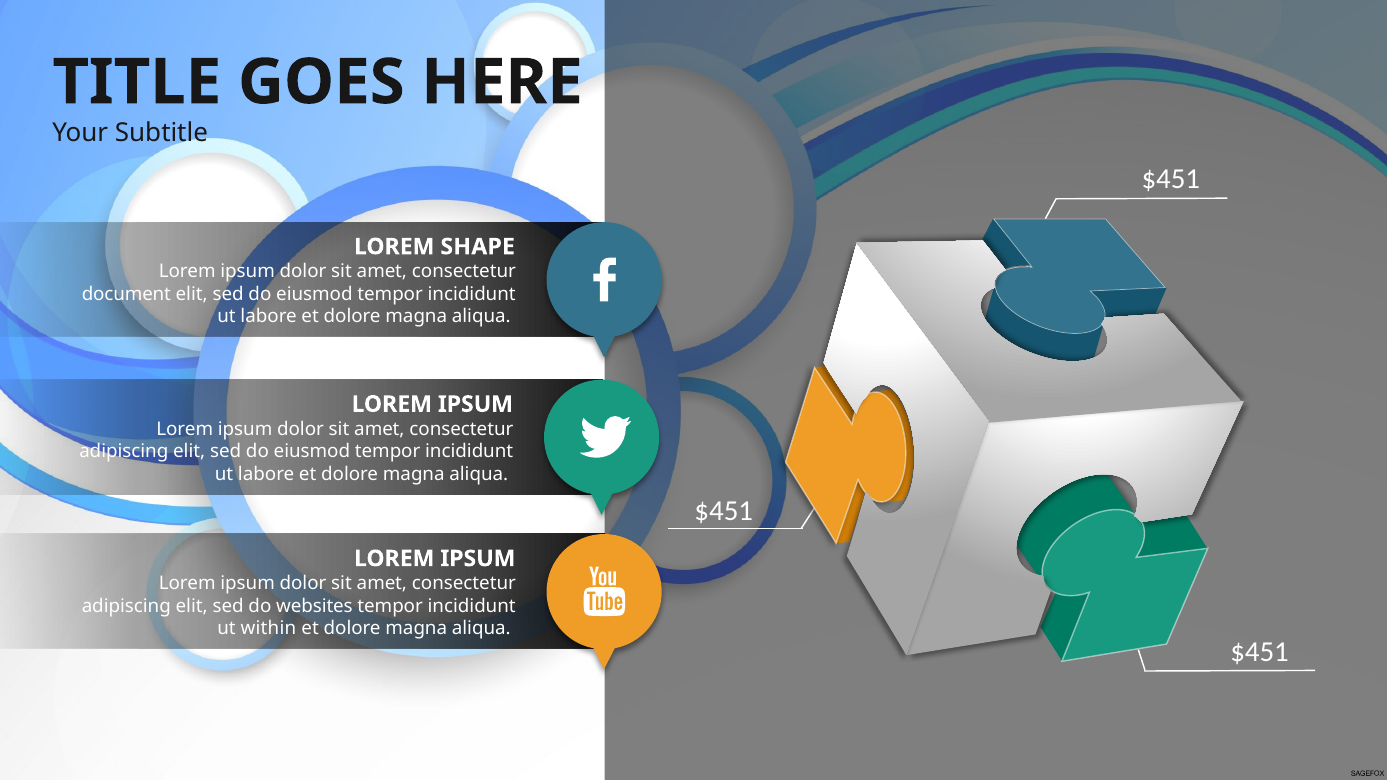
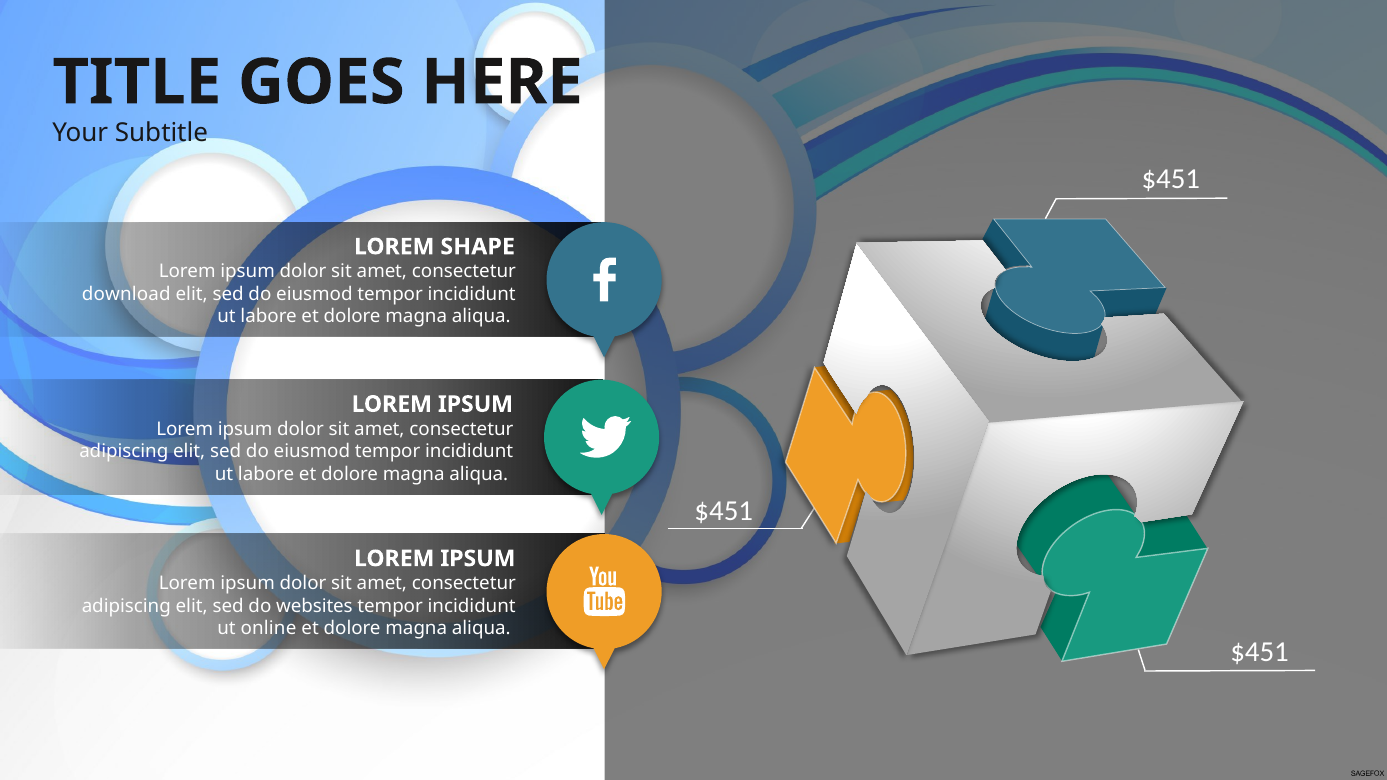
document: document -> download
within: within -> online
